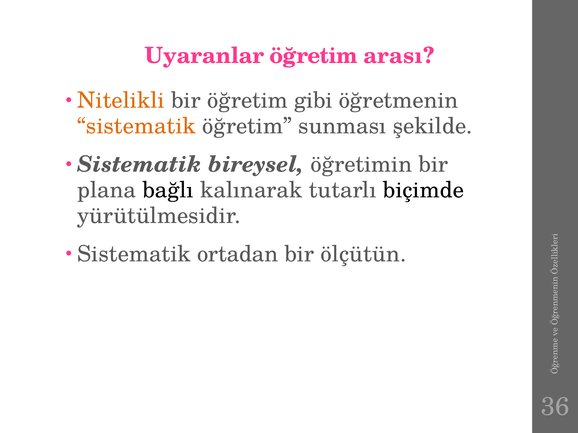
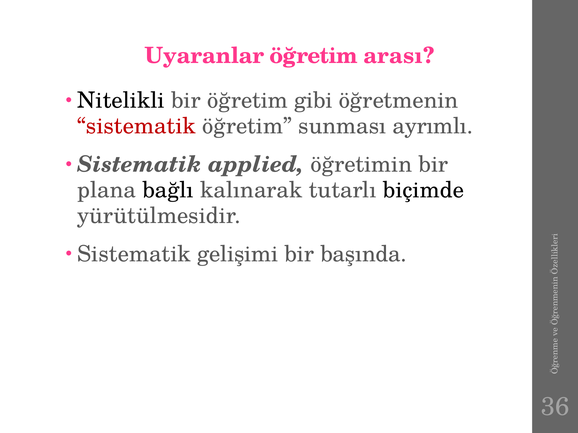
Nitelikli colour: orange -> black
sistematik at (137, 126) colour: orange -> red
şekilde: şekilde -> ayrımlı
bireysel: bireysel -> applied
ortadan: ortadan -> gelişimi
ölçütün: ölçütün -> başında
